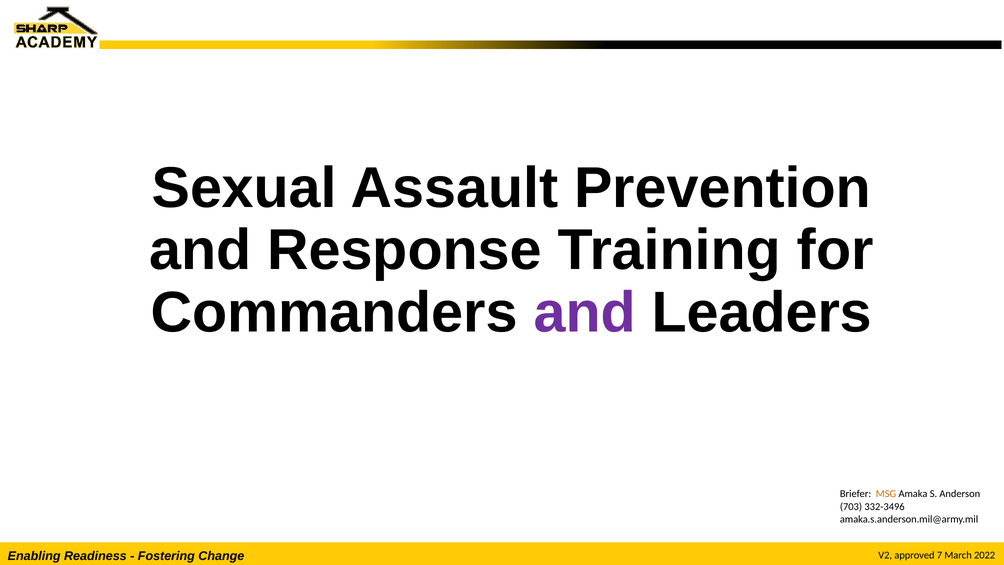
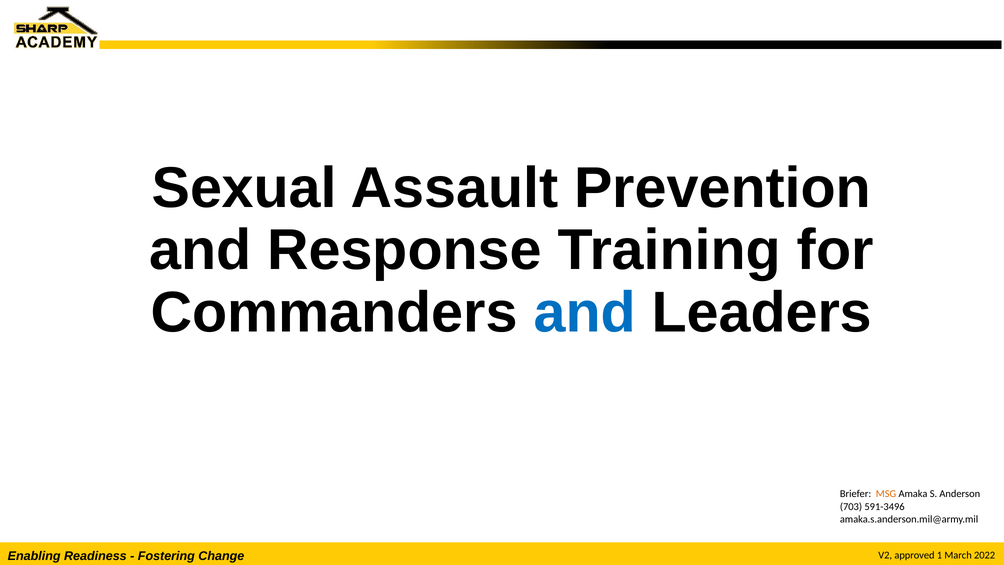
and at (585, 312) colour: purple -> blue
332-3496: 332-3496 -> 591-3496
7: 7 -> 1
